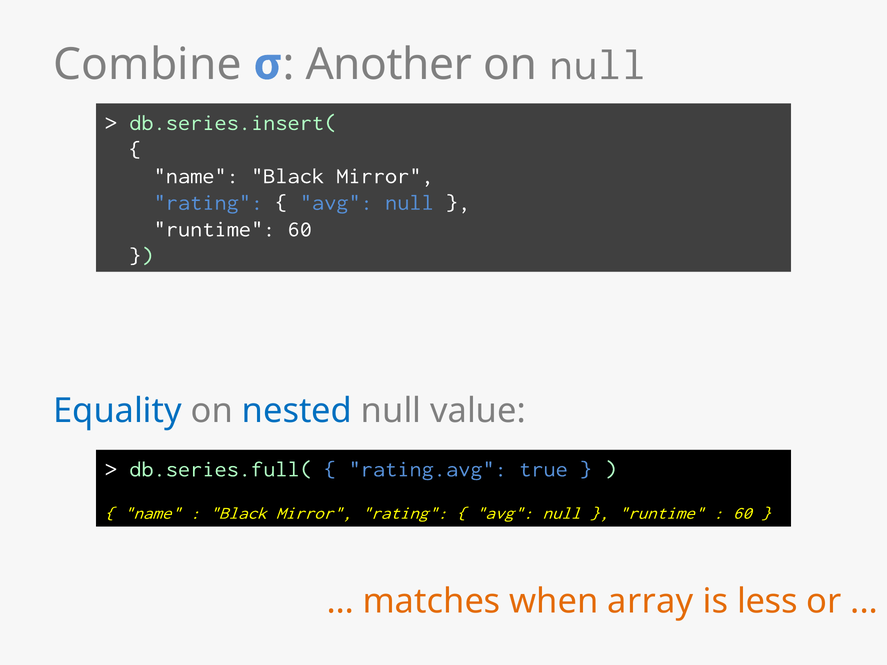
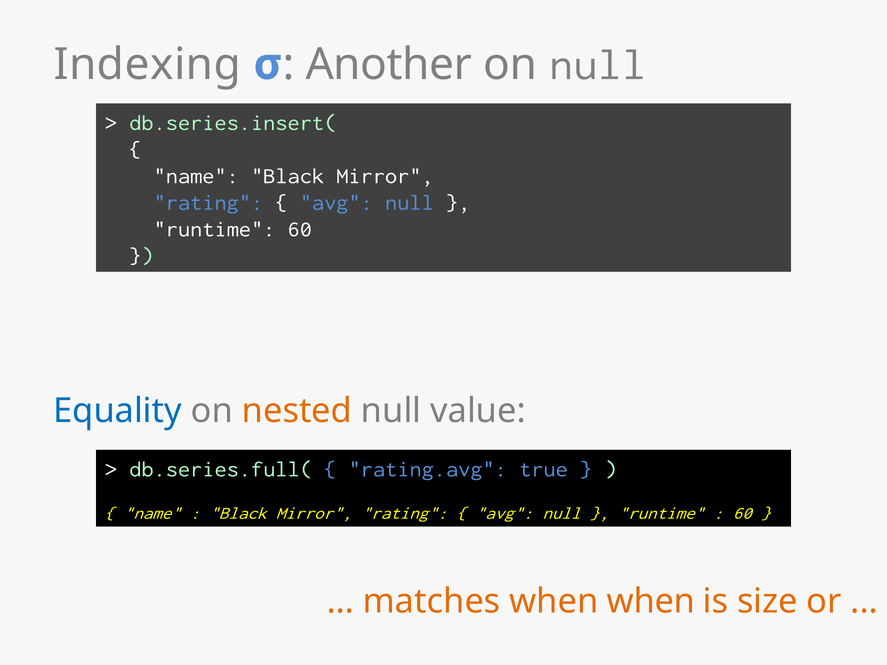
Combine: Combine -> Indexing
nested colour: blue -> orange
when array: array -> when
less: less -> size
